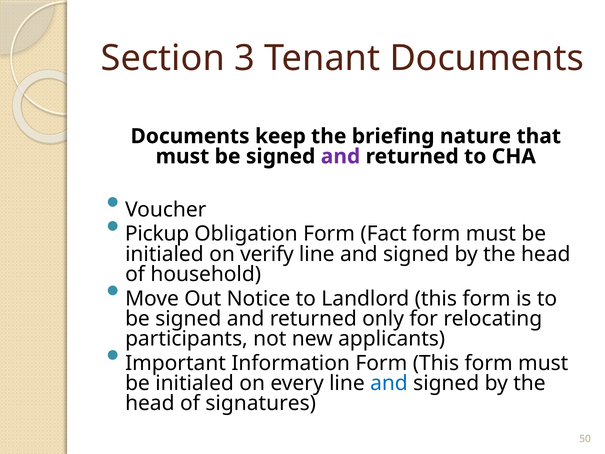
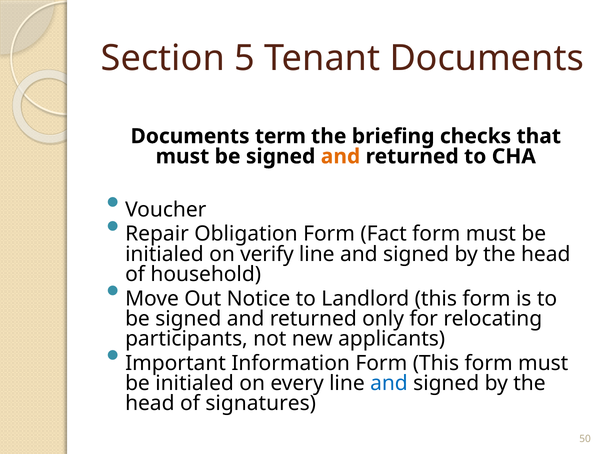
3: 3 -> 5
keep: keep -> term
nature: nature -> checks
and at (341, 156) colour: purple -> orange
Pickup: Pickup -> Repair
